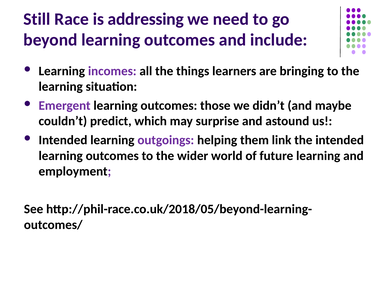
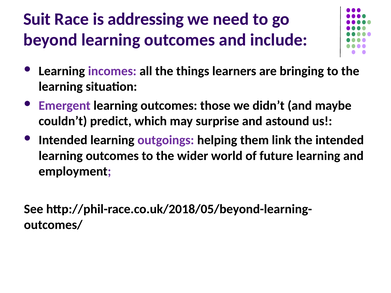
Still: Still -> Suit
